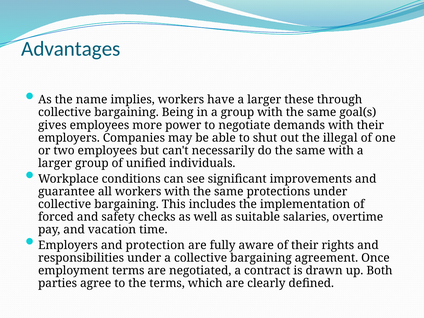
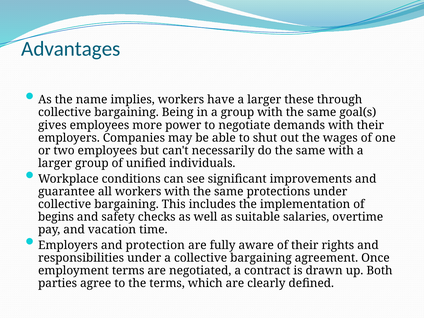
illegal: illegal -> wages
forced: forced -> begins
